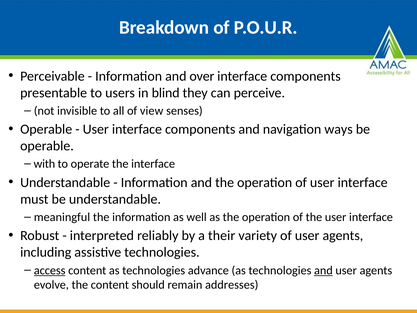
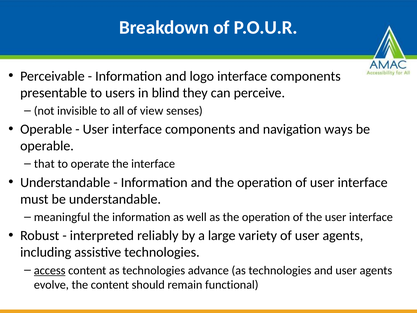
over: over -> logo
with: with -> that
their: their -> large
and at (323, 270) underline: present -> none
addresses: addresses -> functional
